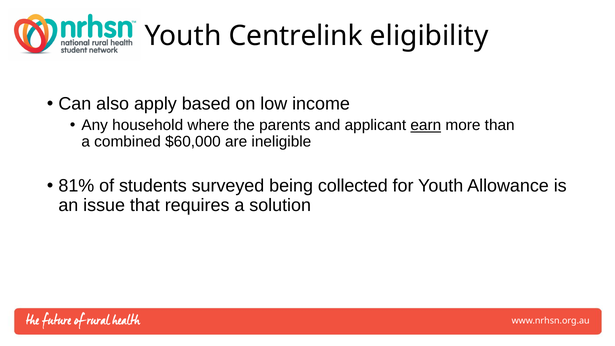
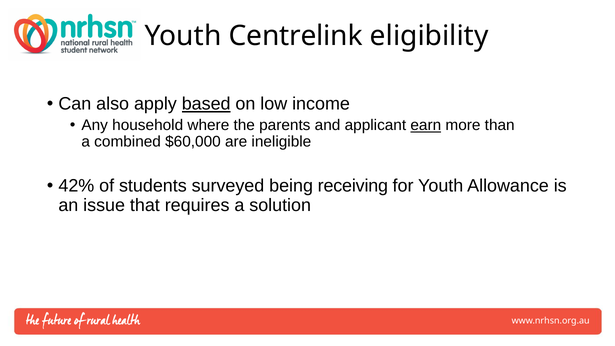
based underline: none -> present
81%: 81% -> 42%
collected: collected -> receiving
